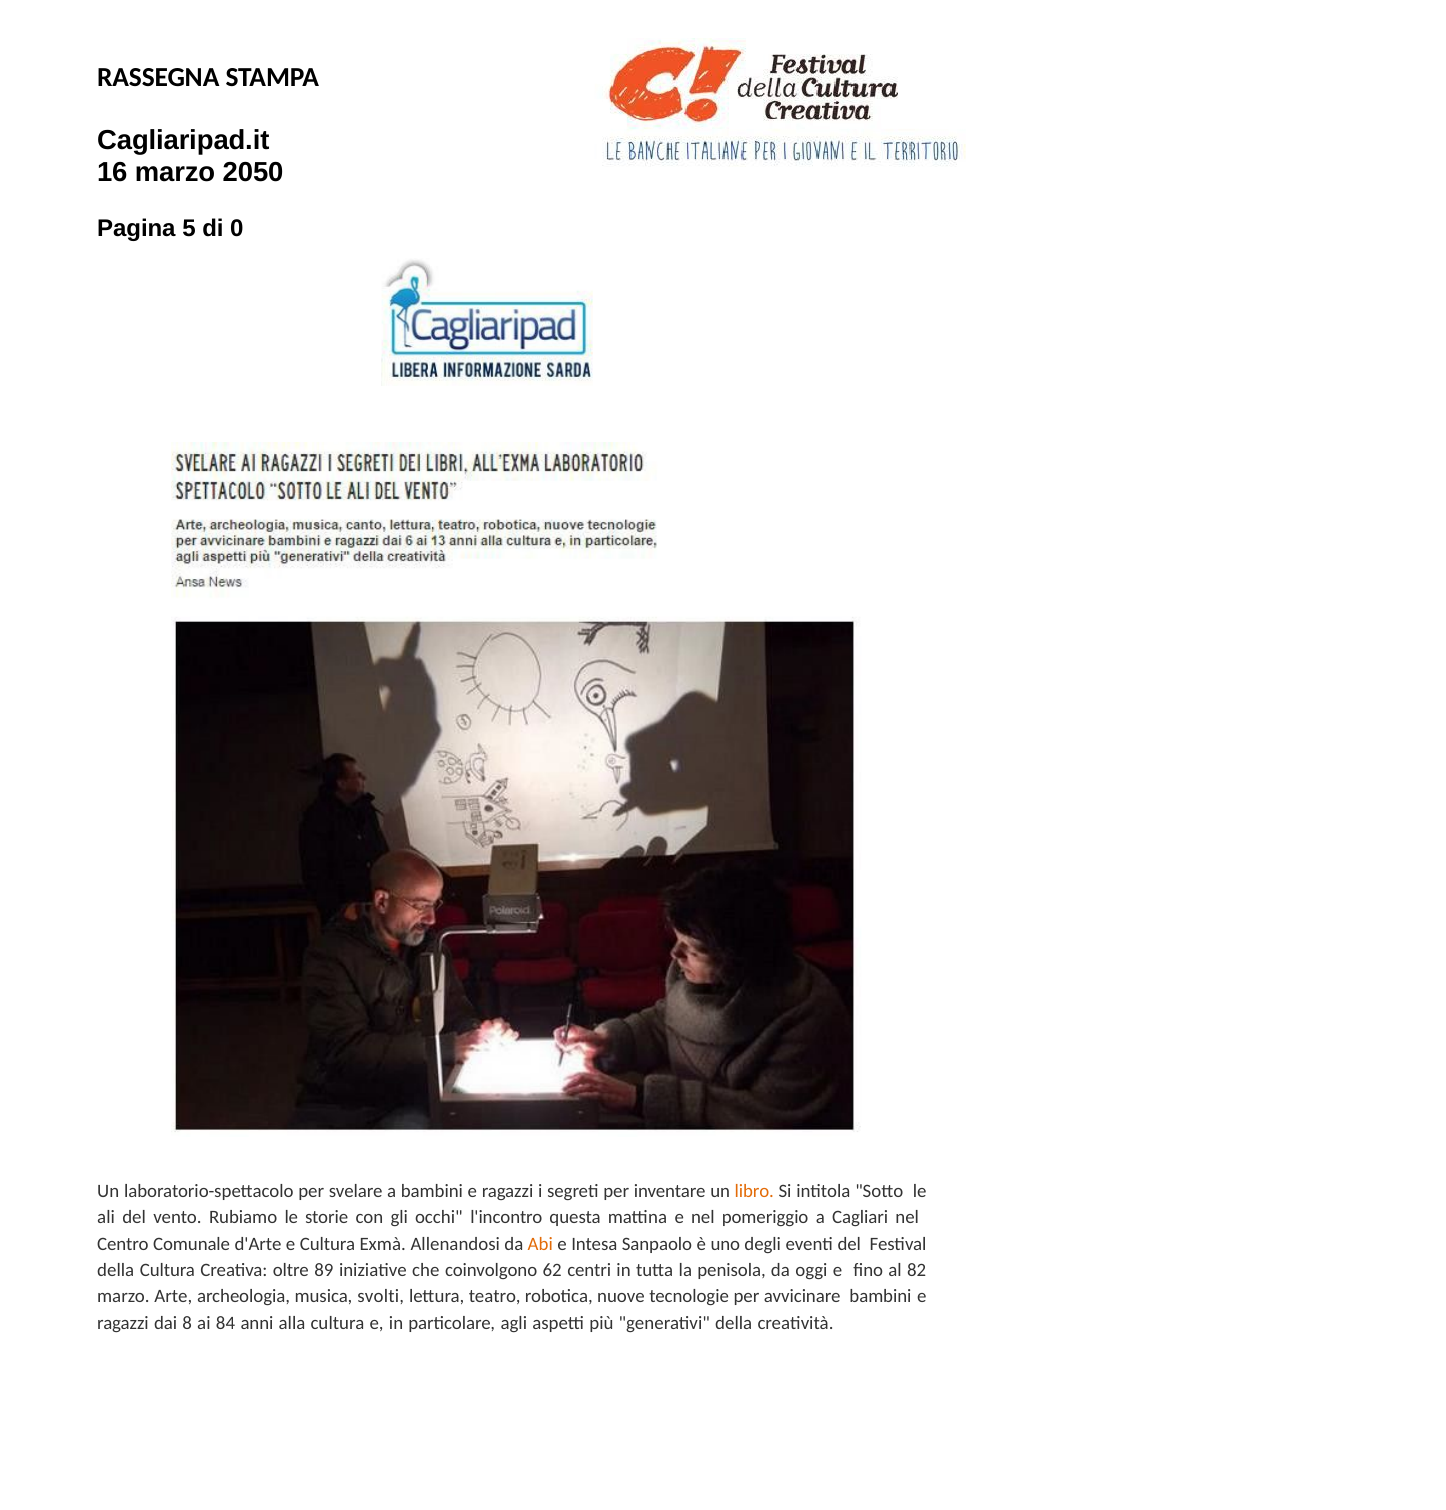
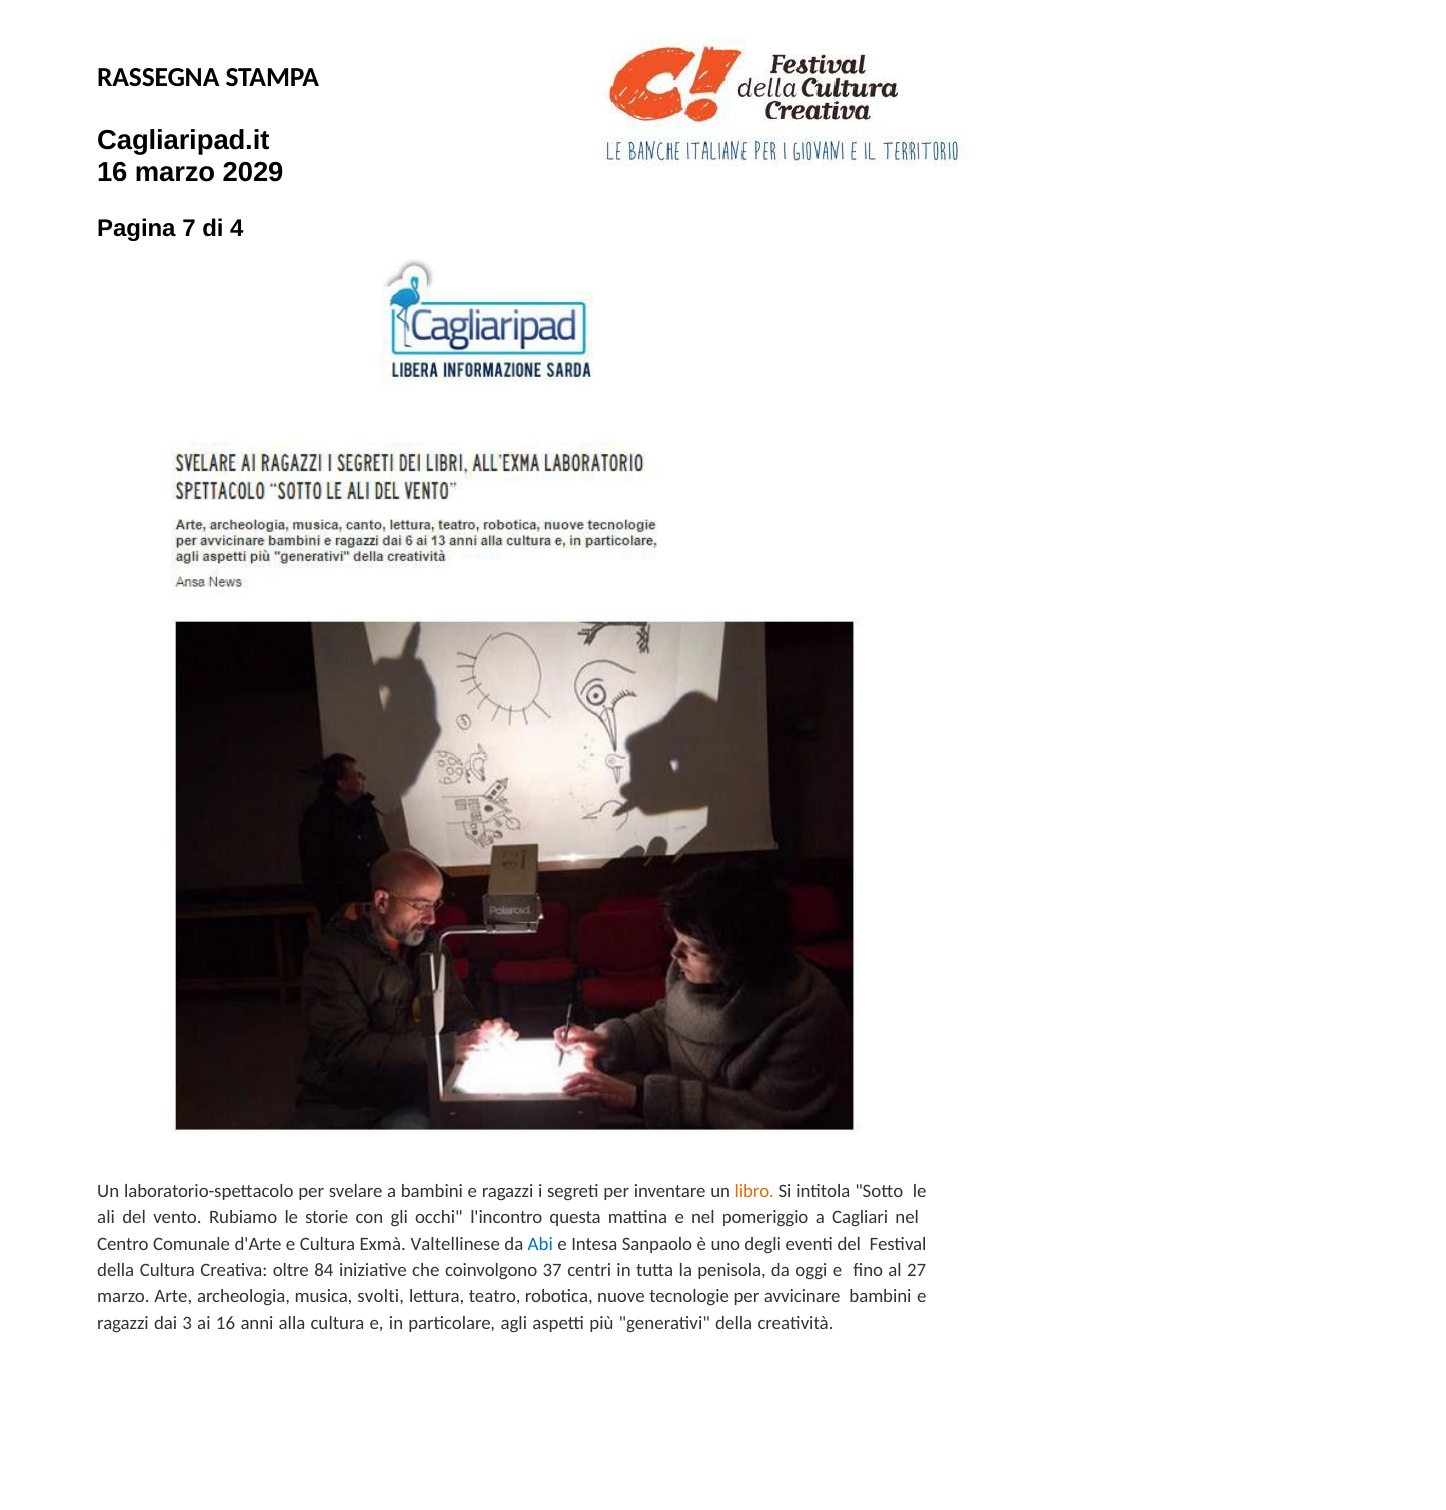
2050: 2050 -> 2029
5: 5 -> 7
0: 0 -> 4
Allenandosi: Allenandosi -> Valtellinese
Abi colour: orange -> blue
89: 89 -> 84
62: 62 -> 37
82: 82 -> 27
8: 8 -> 3
ai 84: 84 -> 16
